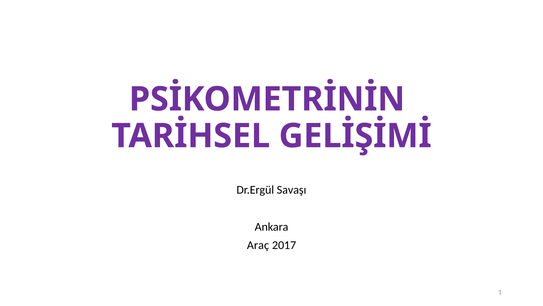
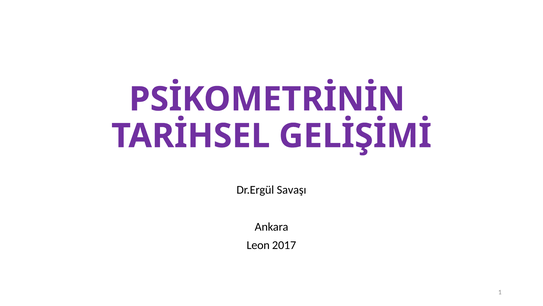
Araç: Araç -> Leon
